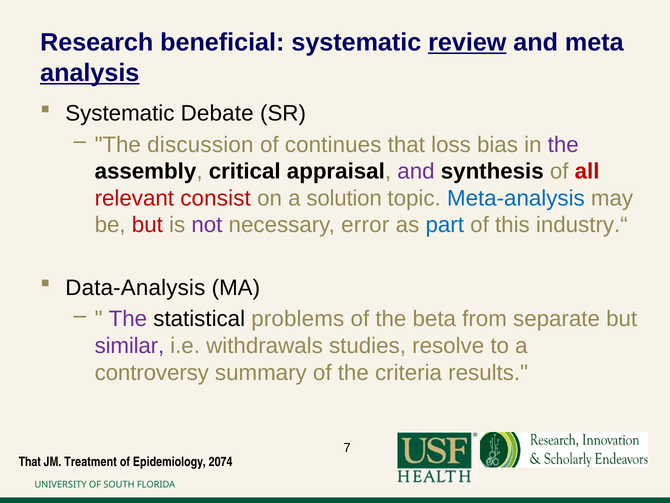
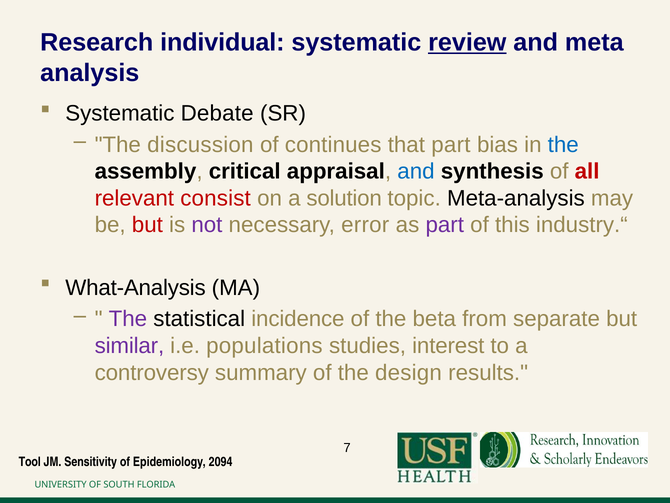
beneficial: beneficial -> individual
analysis underline: present -> none
that loss: loss -> part
the at (563, 144) colour: purple -> blue
and at (416, 171) colour: purple -> blue
Meta-analysis colour: blue -> black
part at (445, 225) colour: blue -> purple
Data-Analysis: Data-Analysis -> What-Analysis
problems: problems -> incidence
withdrawals: withdrawals -> populations
resolve: resolve -> interest
criteria: criteria -> design
That at (30, 462): That -> Tool
Treatment: Treatment -> Sensitivity
2074: 2074 -> 2094
